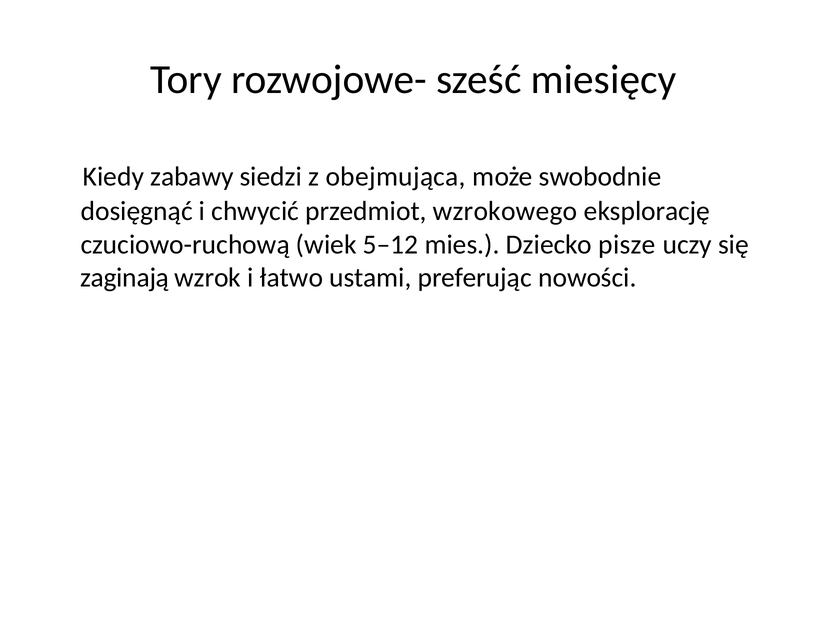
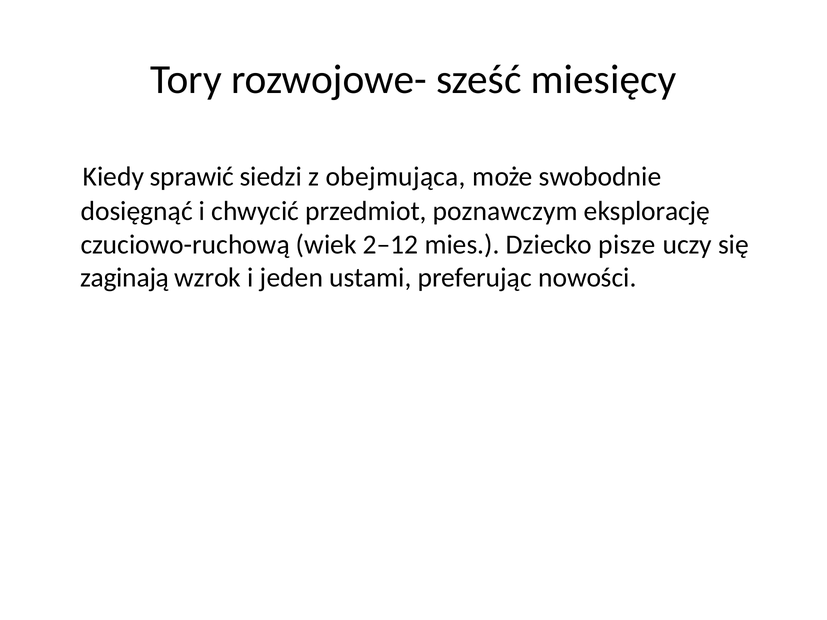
zabawy: zabawy -> sprawić
wzrokowego: wzrokowego -> poznawczym
5–12: 5–12 -> 2–12
łatwo: łatwo -> jeden
